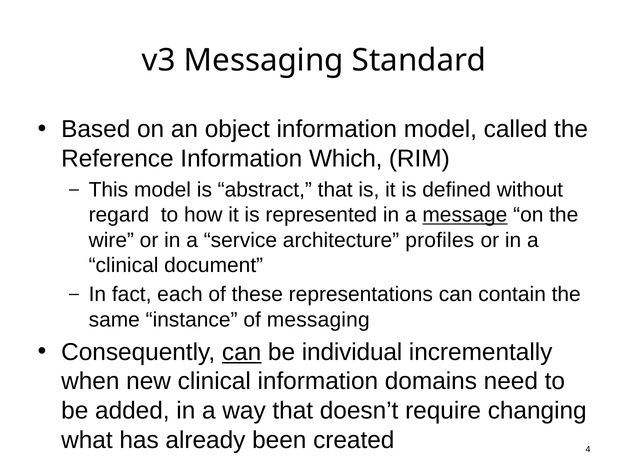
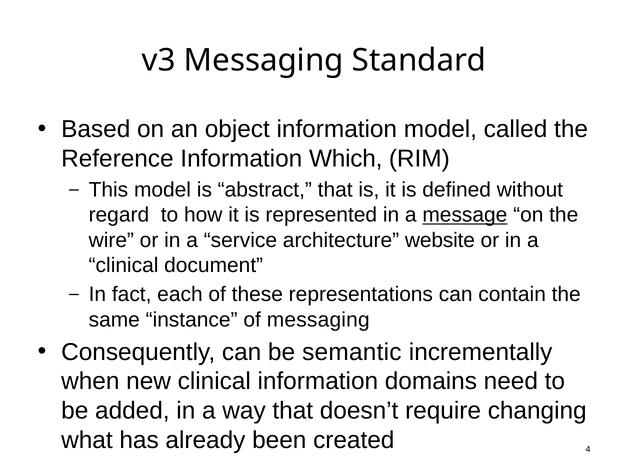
profiles: profiles -> website
can at (242, 352) underline: present -> none
individual: individual -> semantic
